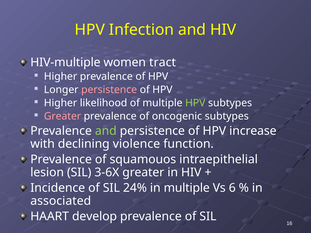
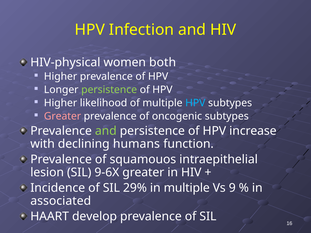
HIV-multiple: HIV-multiple -> HIV-physical
tract: tract -> both
persistence at (109, 90) colour: pink -> light green
HPV at (195, 103) colour: light green -> light blue
violence: violence -> humans
3-6X: 3-6X -> 9-6X
24%: 24% -> 29%
6: 6 -> 9
